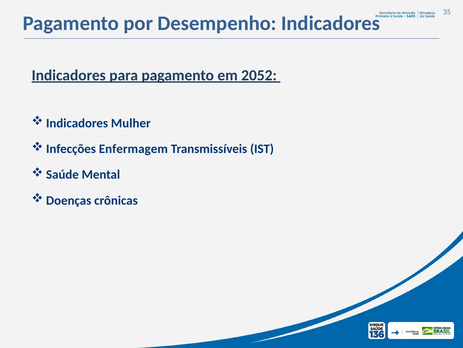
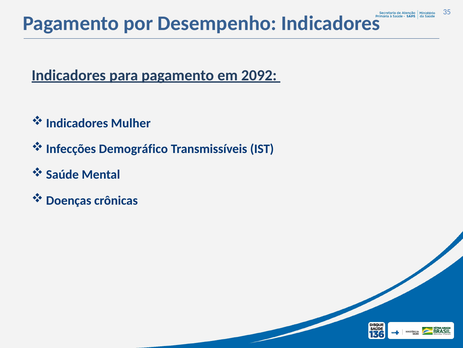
2052: 2052 -> 2092
Enfermagem: Enfermagem -> Demográfico
